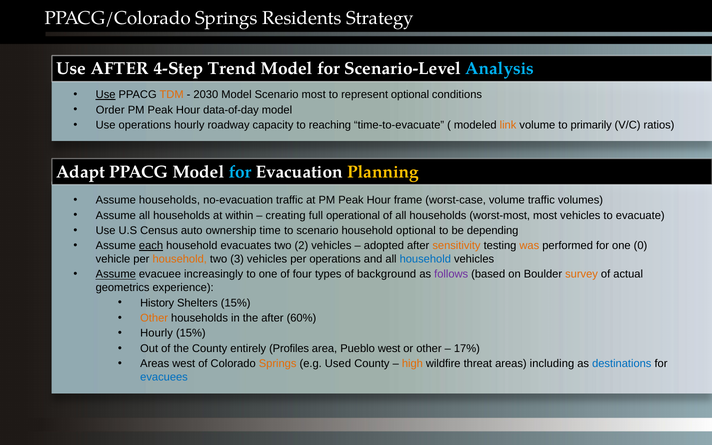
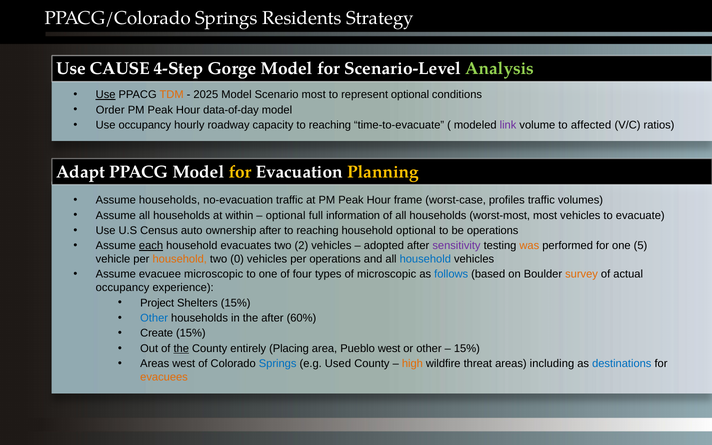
Use AFTER: AFTER -> CAUSE
Trend: Trend -> Gorge
Analysis colour: light blue -> light green
2030: 2030 -> 2025
Use operations: operations -> occupancy
link colour: orange -> purple
primarily: primarily -> affected
for at (240, 172) colour: light blue -> yellow
worst-case volume: volume -> profiles
creating at (286, 215): creating -> optional
operational: operational -> information
ownership time: time -> after
scenario at (317, 231): scenario -> reaching
be depending: depending -> operations
sensitivity colour: orange -> purple
0: 0 -> 5
3: 3 -> 0
Assume at (116, 274) underline: present -> none
evacuee increasingly: increasingly -> microscopic
of background: background -> microscopic
follows colour: purple -> blue
geometrics at (123, 288): geometrics -> occupancy
History: History -> Project
Other at (154, 318) colour: orange -> blue
Hourly at (157, 333): Hourly -> Create
the at (181, 348) underline: none -> present
Profiles: Profiles -> Placing
17% at (467, 348): 17% -> 15%
Springs at (278, 364) colour: orange -> blue
evacuees colour: blue -> orange
